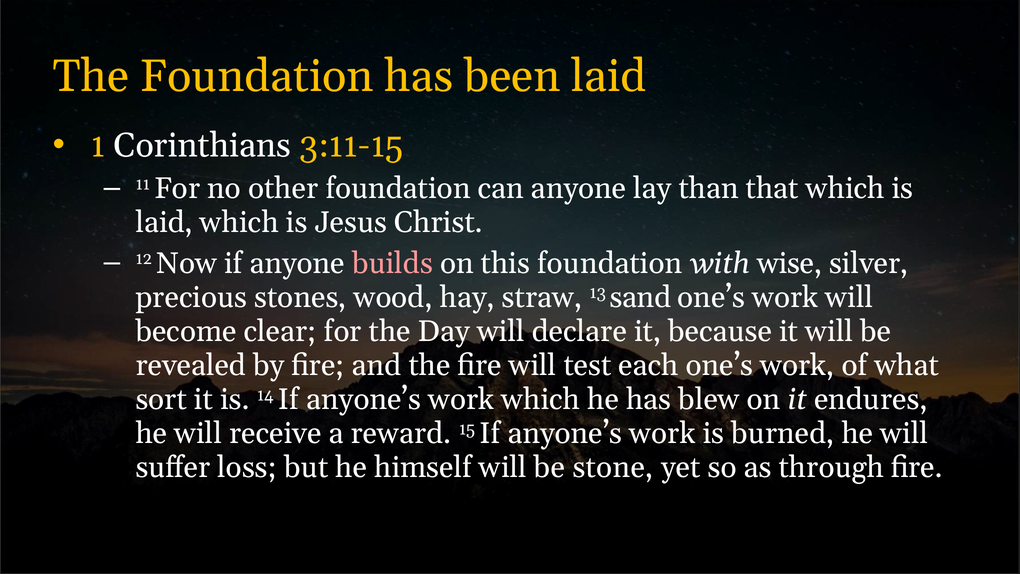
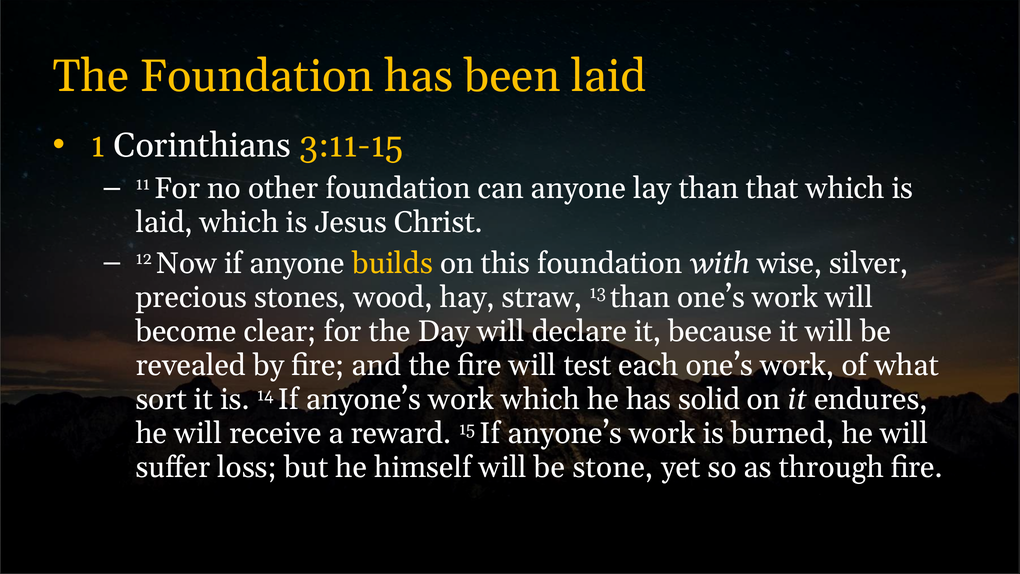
builds colour: pink -> yellow
13 sand: sand -> than
blew: blew -> solid
